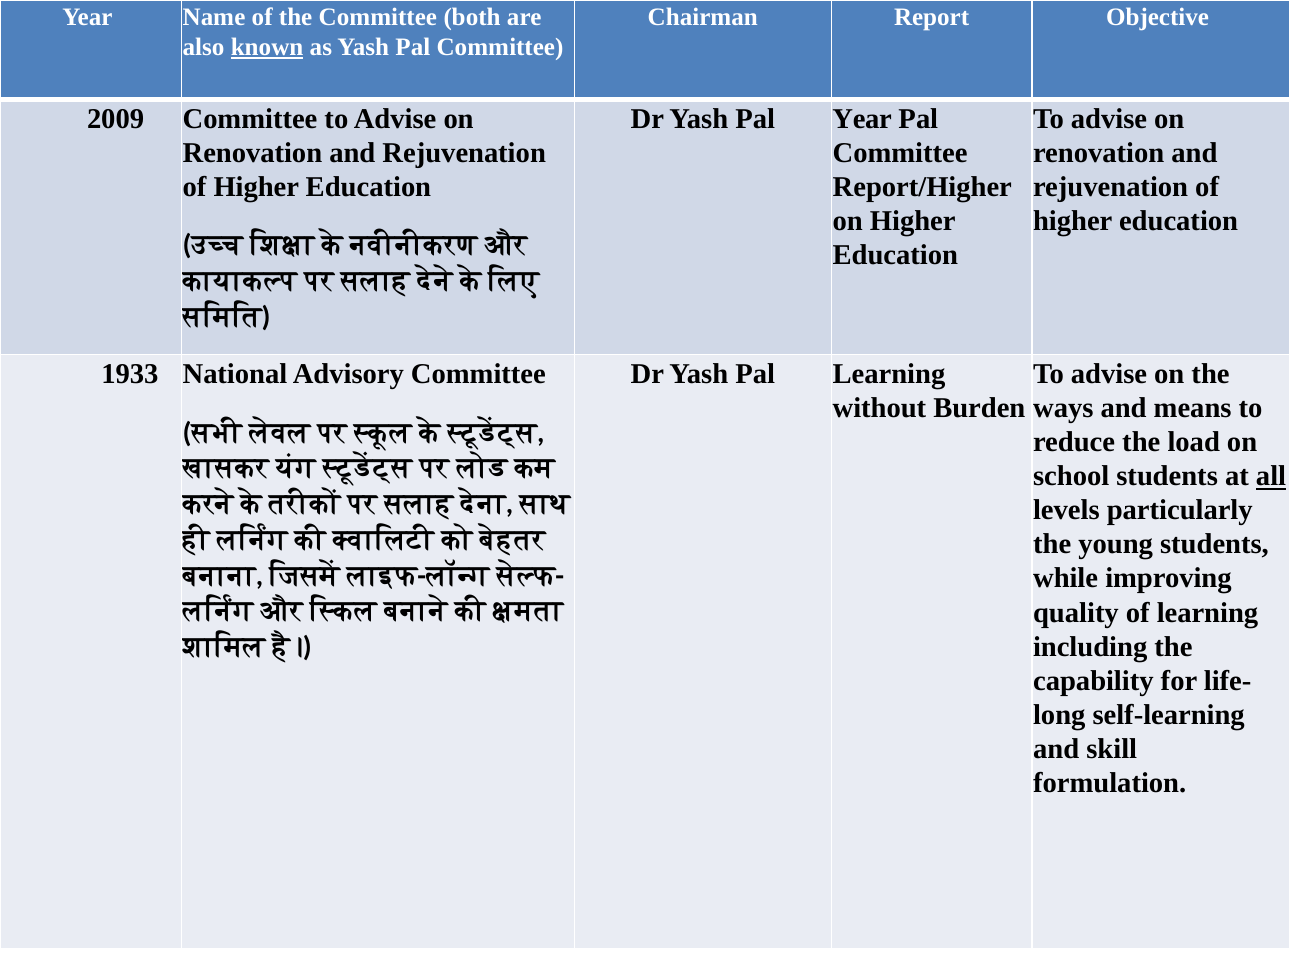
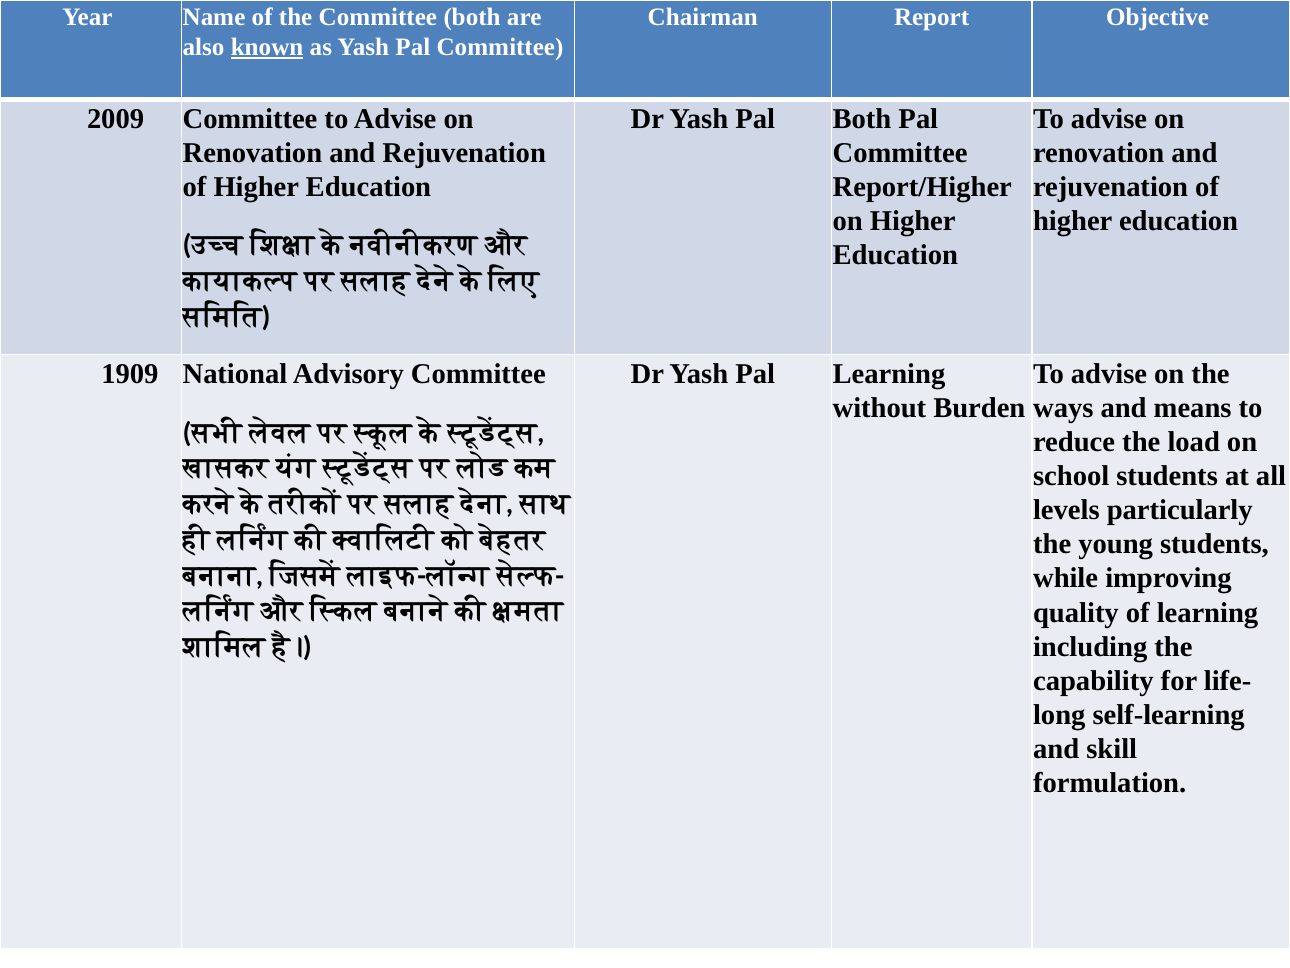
Pal Year: Year -> Both
1933: 1933 -> 1909
all underline: present -> none
